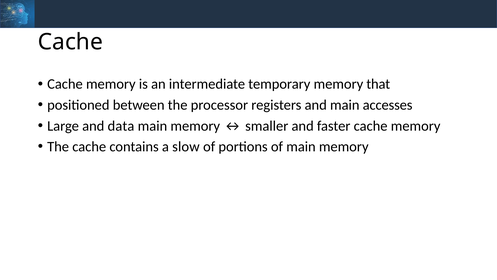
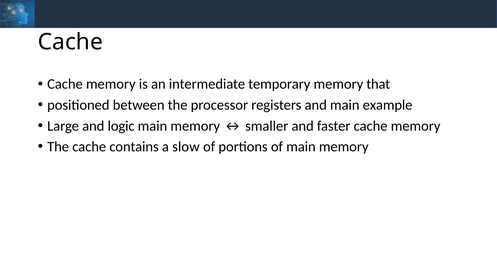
accesses: accesses -> example
data: data -> logic
